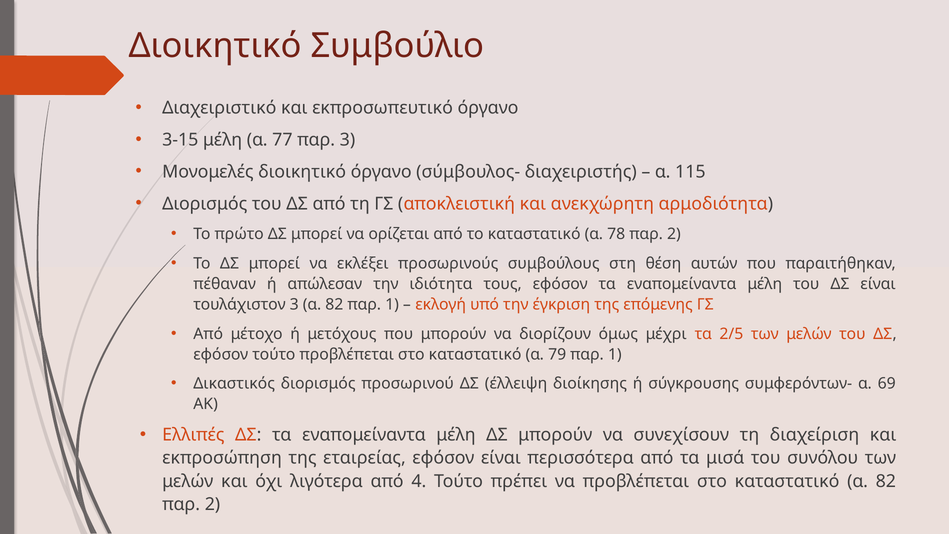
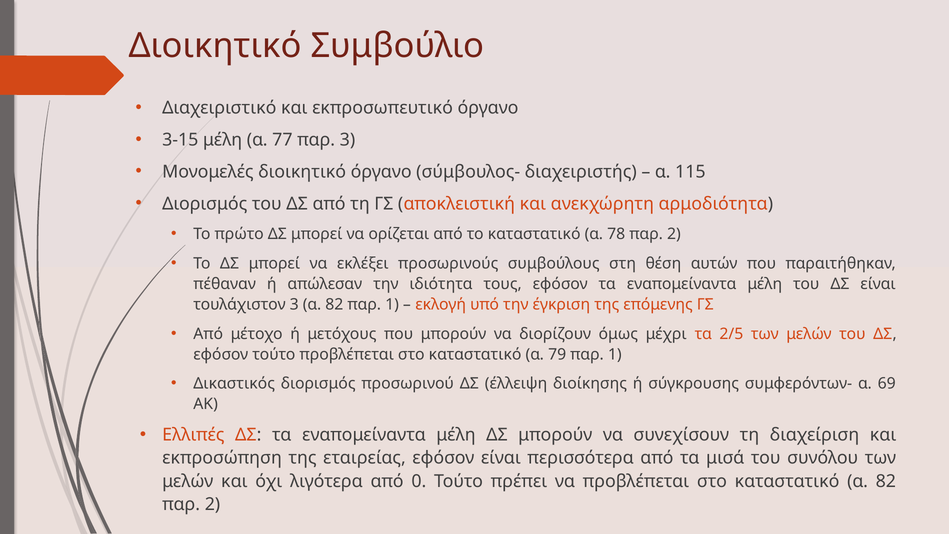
4: 4 -> 0
